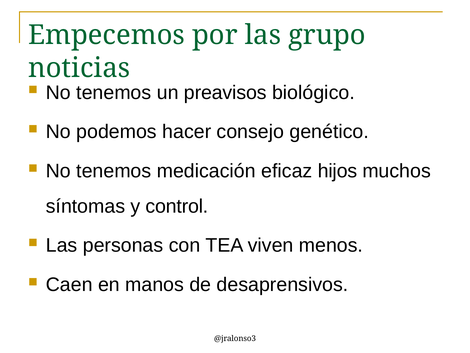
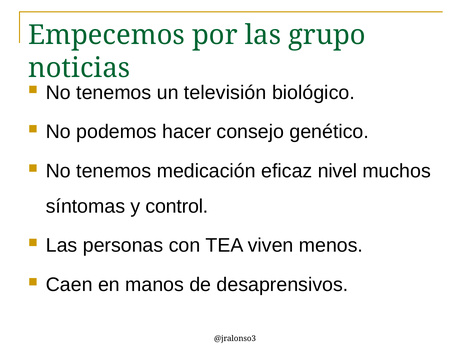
preavisos: preavisos -> televisión
hijos: hijos -> nivel
